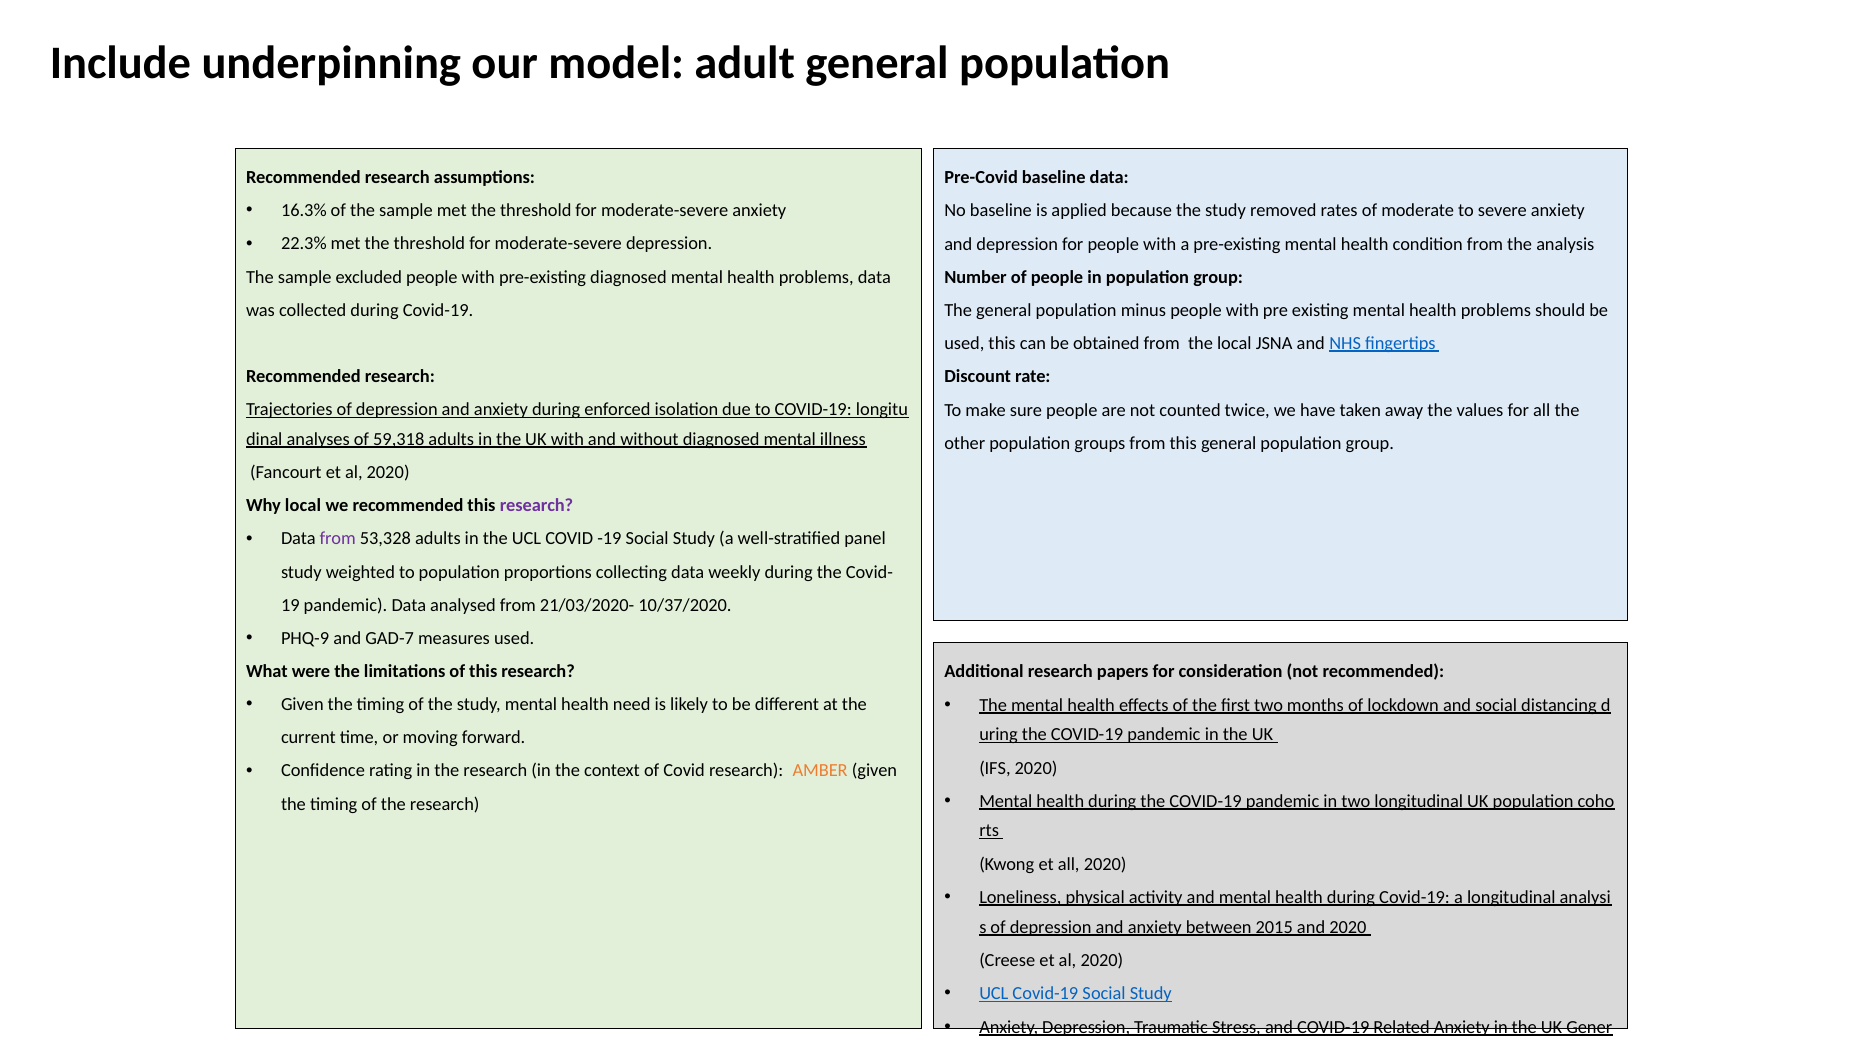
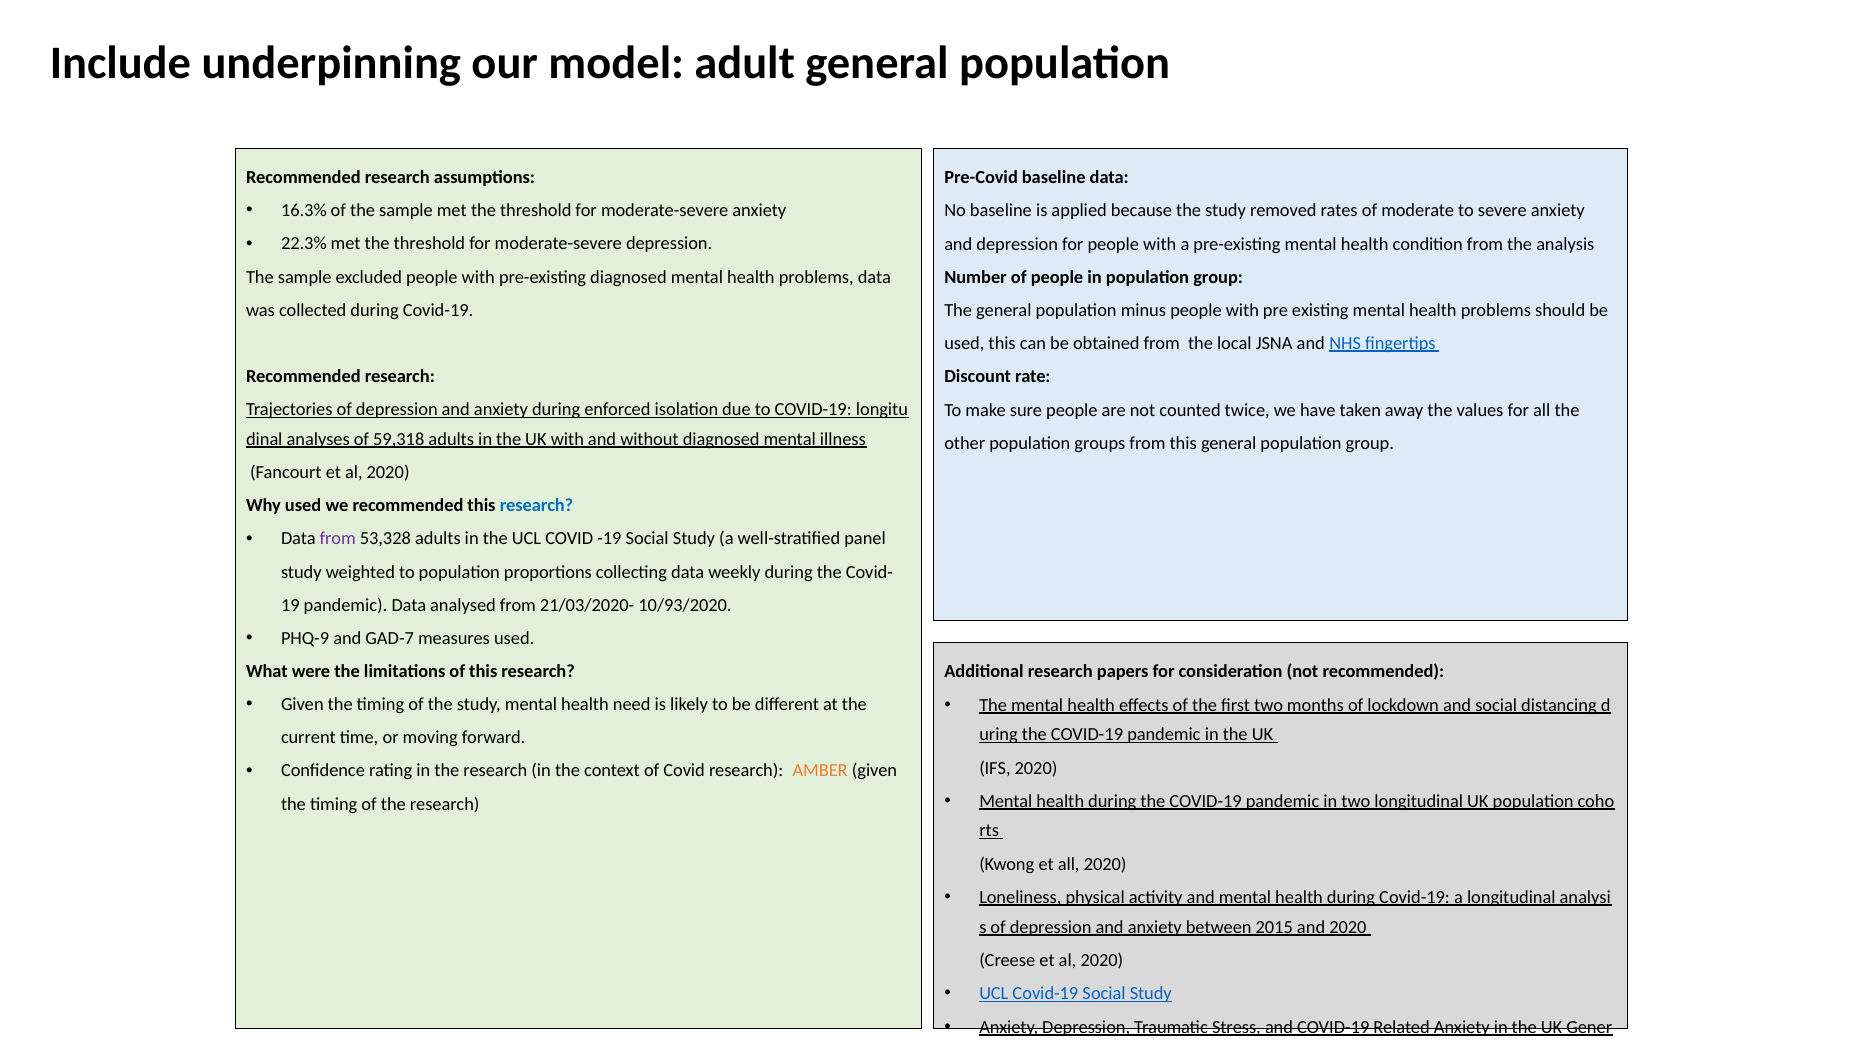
Why local: local -> used
research at (536, 506) colour: purple -> blue
10/37/2020: 10/37/2020 -> 10/93/2020
